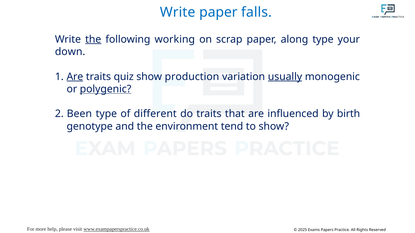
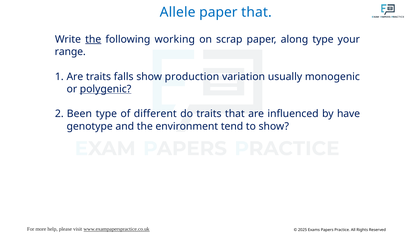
Write at (178, 12): Write -> Allele
paper falls: falls -> that
down: down -> range
Are at (75, 77) underline: present -> none
quiz: quiz -> falls
usually underline: present -> none
birth: birth -> have
